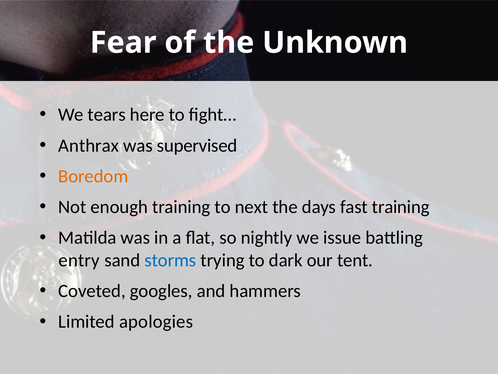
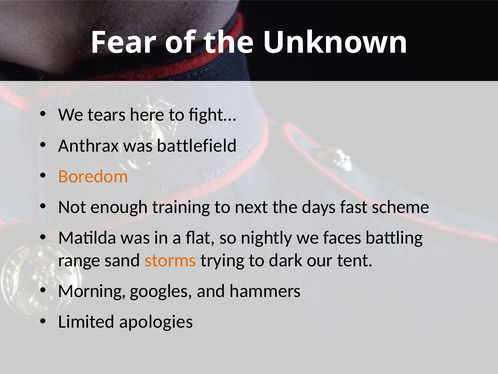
supervised: supervised -> battlefield
fast training: training -> scheme
issue: issue -> faces
entry: entry -> range
storms colour: blue -> orange
Coveted: Coveted -> Morning
